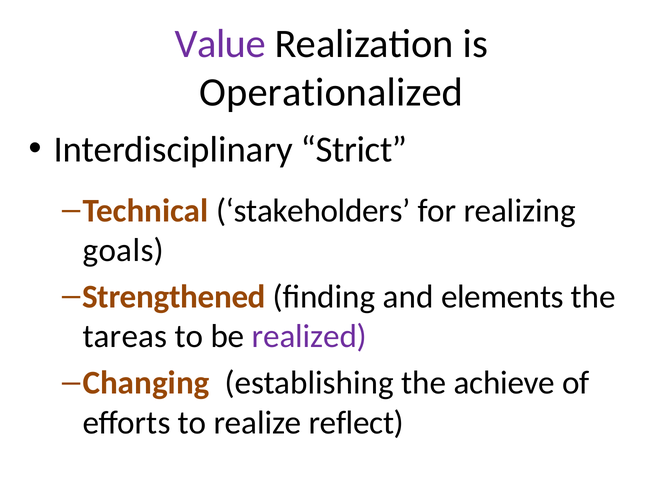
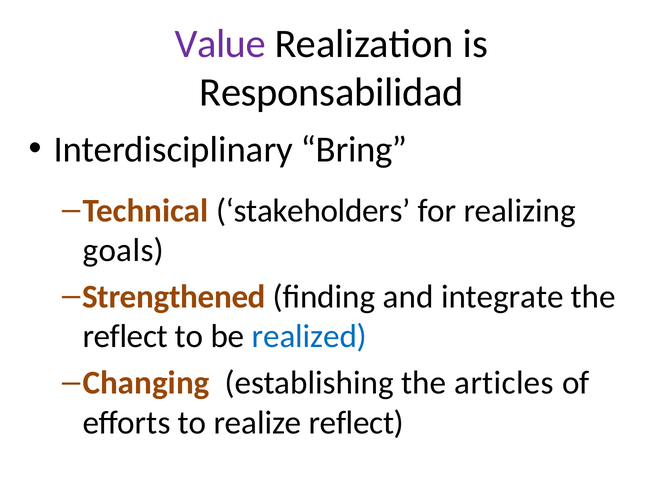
Operationalized: Operationalized -> Responsabilidad
Strict: Strict -> Bring
elements: elements -> integrate
tareas at (125, 337): tareas -> reflect
realized colour: purple -> blue
achieve: achieve -> articles
